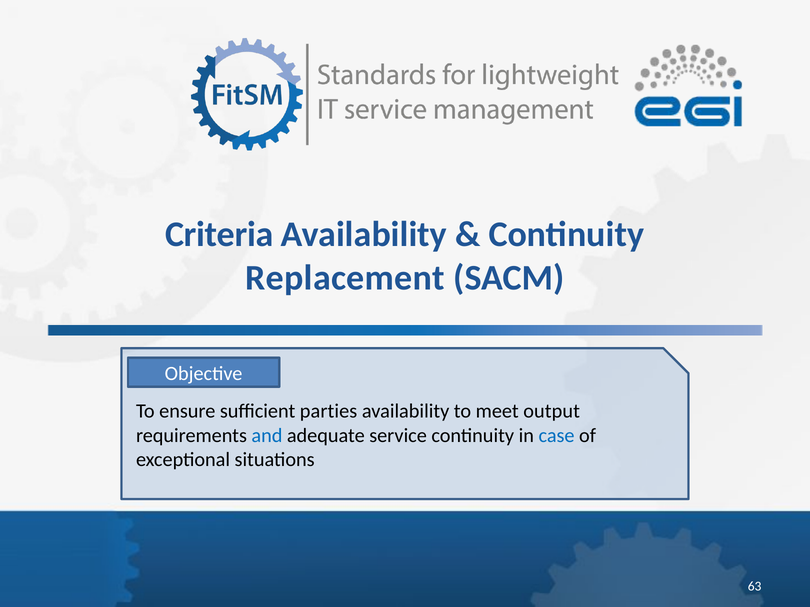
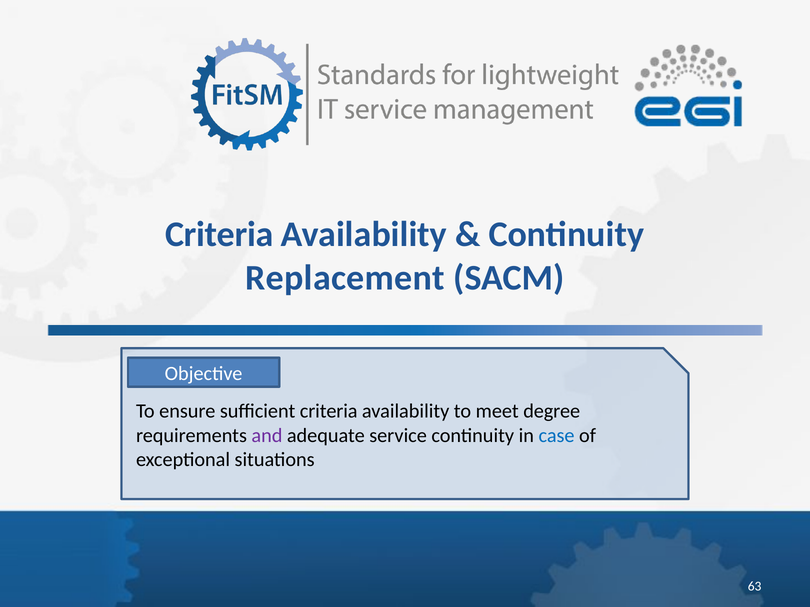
sufficient parties: parties -> criteria
output: output -> degree
and colour: blue -> purple
